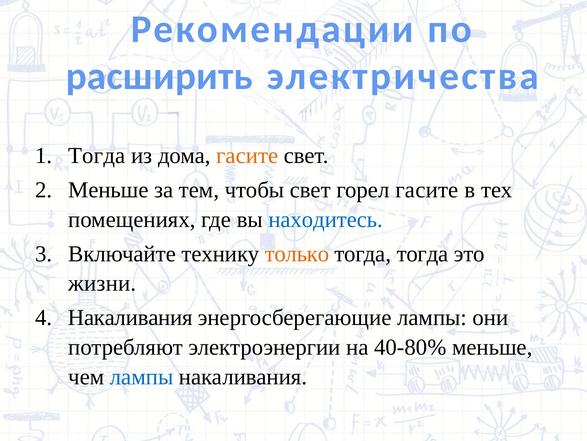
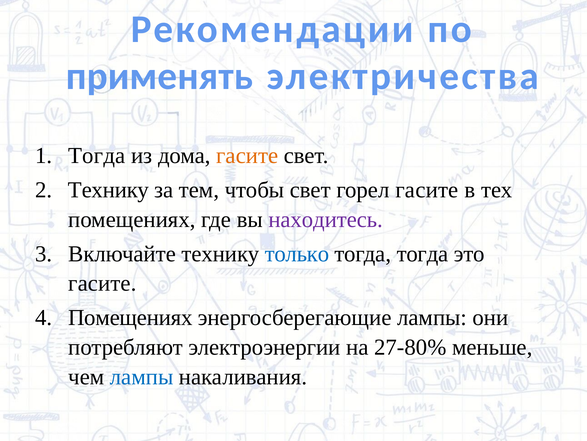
расширить: расширить -> применять
Меньше at (108, 190): Меньше -> Технику
находитесь colour: blue -> purple
только colour: orange -> blue
жизни at (102, 283): жизни -> гасите
Накаливания at (130, 317): Накаливания -> Помещениях
40-80%: 40-80% -> 27-80%
